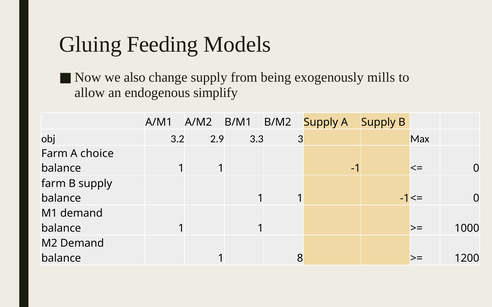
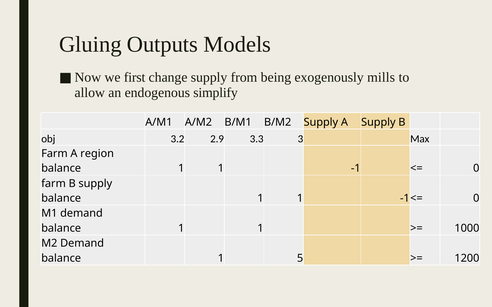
Feeding: Feeding -> Outputs
also: also -> first
choice: choice -> region
8: 8 -> 5
